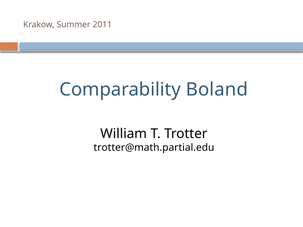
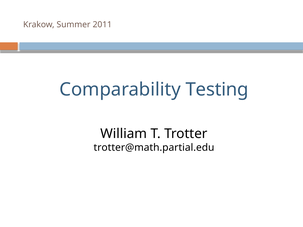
Boland: Boland -> Testing
